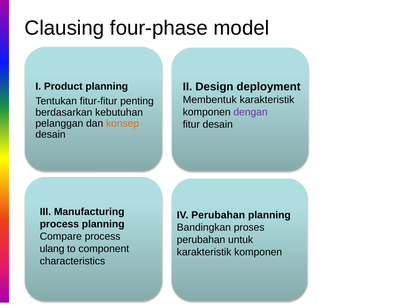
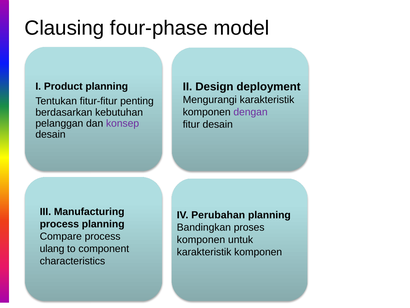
Membentuk: Membentuk -> Mengurangi
konsep colour: orange -> purple
perubahan at (201, 239): perubahan -> komponen
